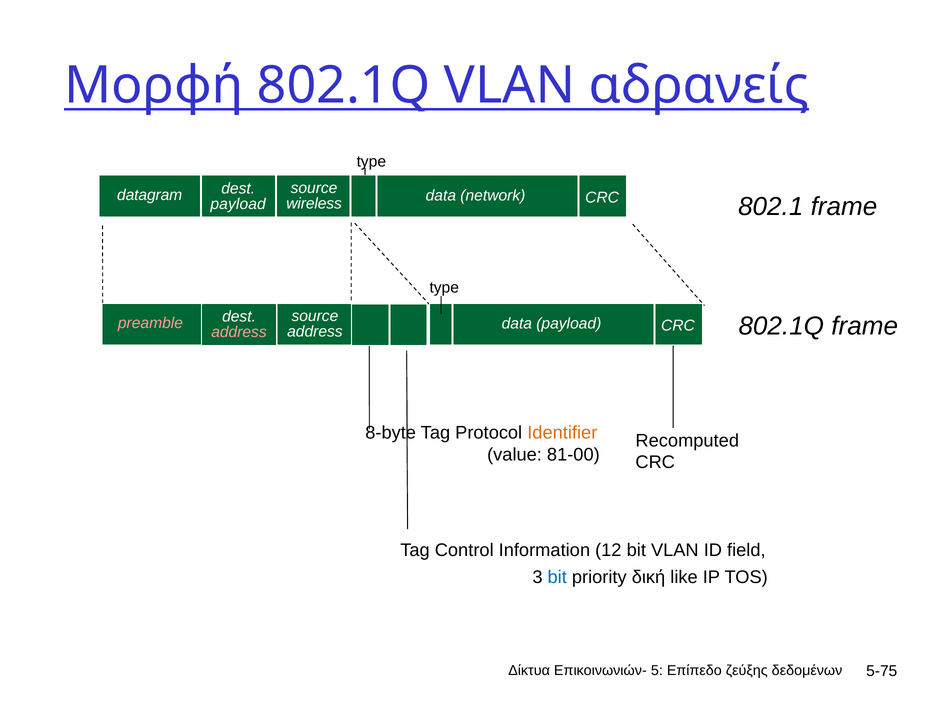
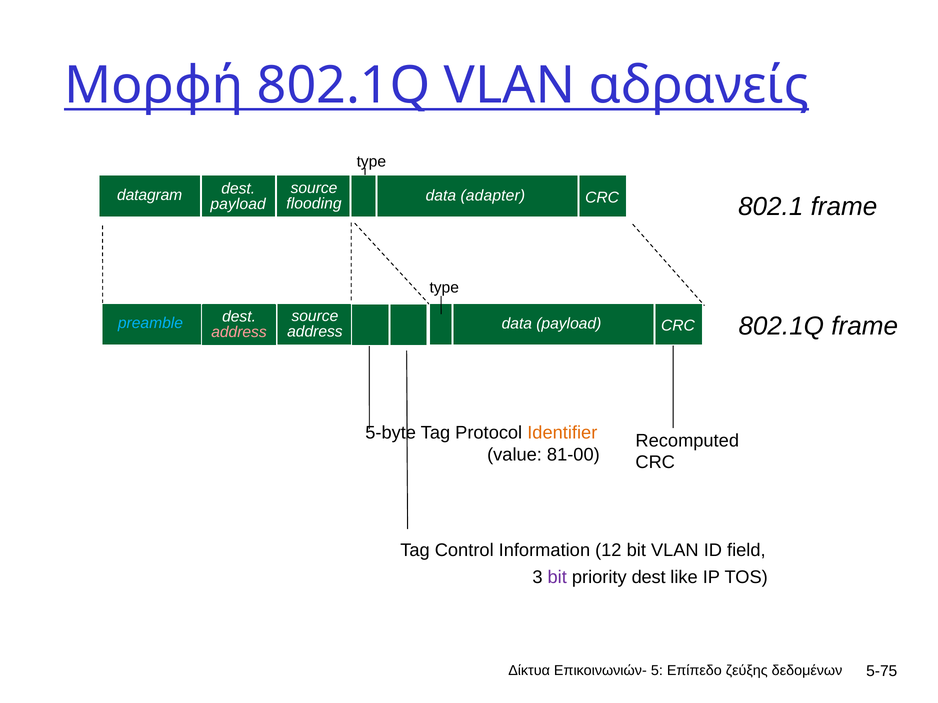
network: network -> adapter
wireless: wireless -> flooding
preamble colour: pink -> light blue
8-byte: 8-byte -> 5-byte
bit at (557, 578) colour: blue -> purple
priority δική: δική -> dest
